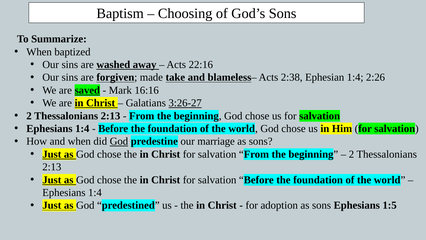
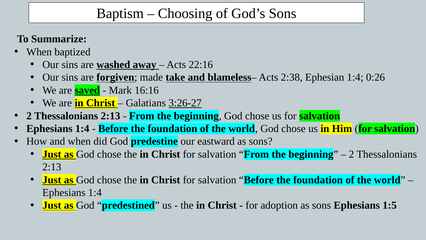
2:26: 2:26 -> 0:26
God at (119, 141) underline: present -> none
marriage: marriage -> eastward
